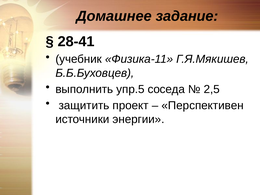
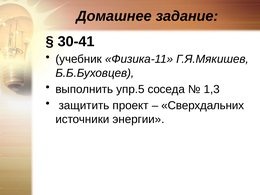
28-41: 28-41 -> 30-41
2,5: 2,5 -> 1,3
Перспективен: Перспективен -> Сверхдальних
